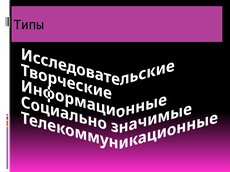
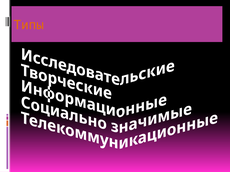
Типы colour: black -> orange
